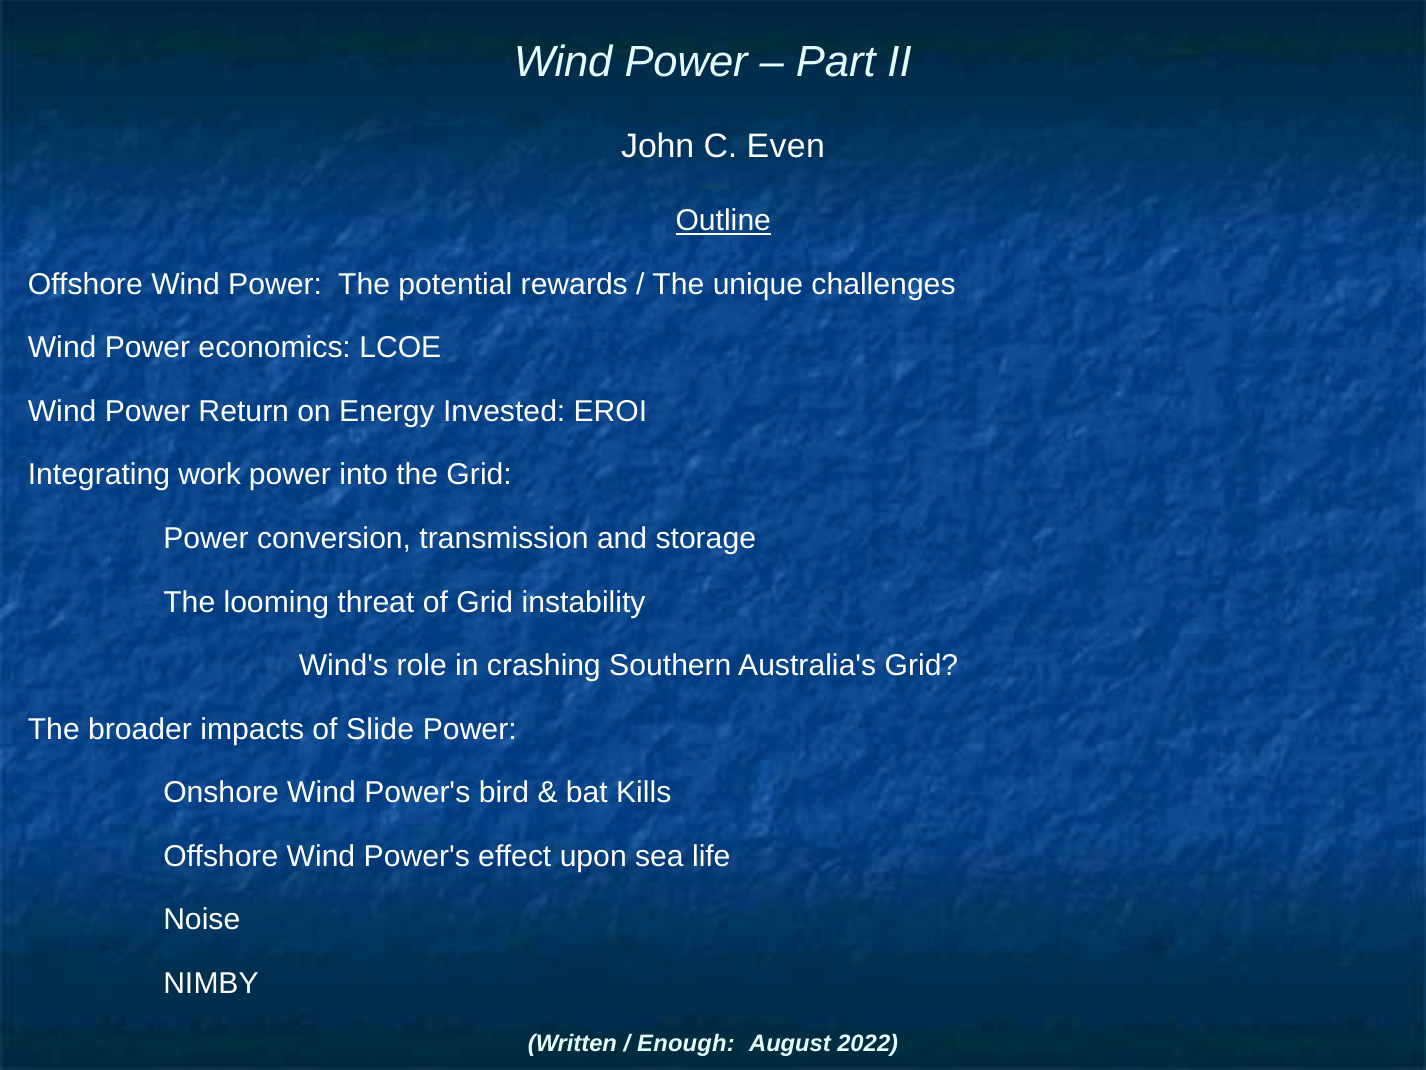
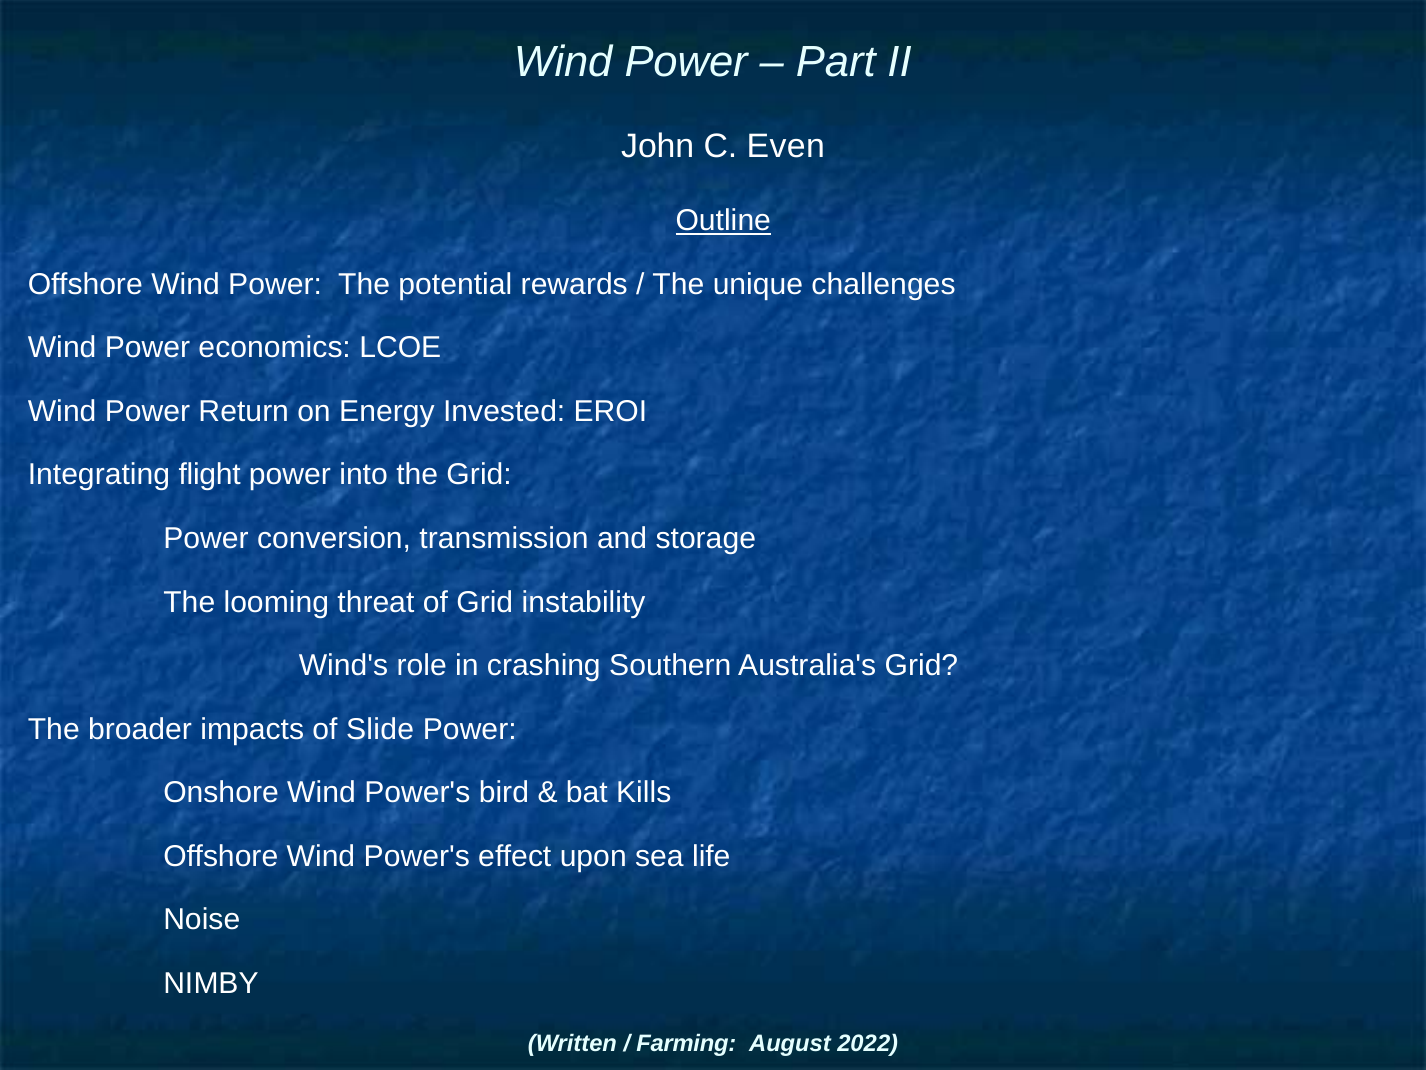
work: work -> flight
Enough: Enough -> Farming
